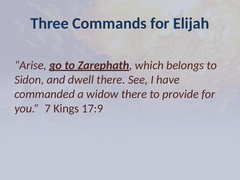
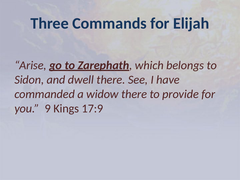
7: 7 -> 9
